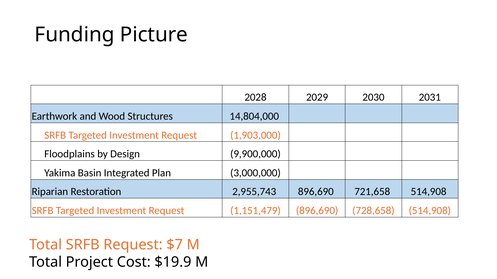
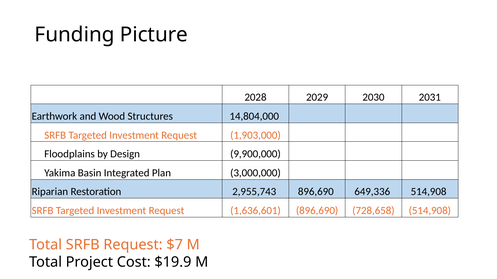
721,658: 721,658 -> 649,336
1,151,479: 1,151,479 -> 1,636,601
